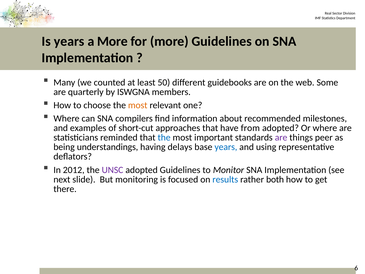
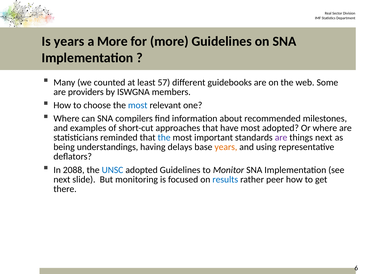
50: 50 -> 57
quarterly: quarterly -> providers
most at (138, 105) colour: orange -> blue
have from: from -> most
things peer: peer -> next
years at (226, 147) colour: blue -> orange
2012: 2012 -> 2088
UNSC colour: purple -> blue
both: both -> peer
